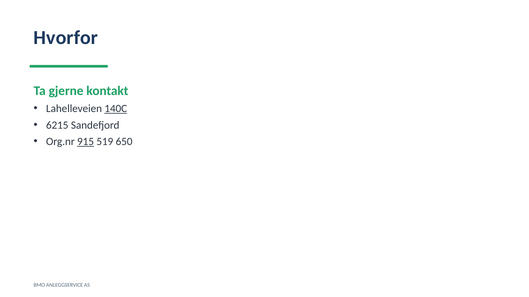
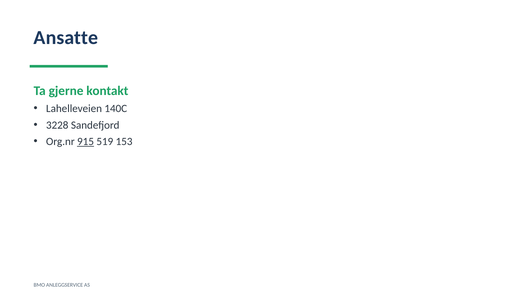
Hvorfor: Hvorfor -> Ansatte
140C underline: present -> none
6215: 6215 -> 3228
650: 650 -> 153
